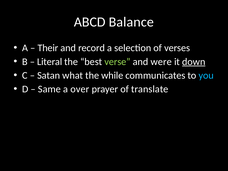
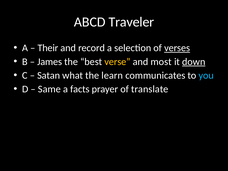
Balance: Balance -> Traveler
verses underline: none -> present
Literal: Literal -> James
verse colour: light green -> yellow
were: were -> most
while: while -> learn
over: over -> facts
